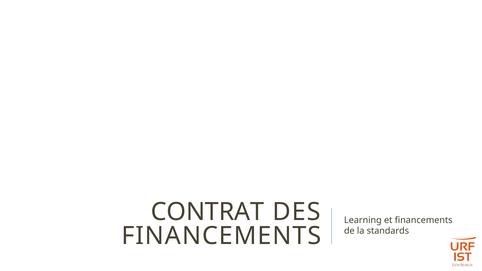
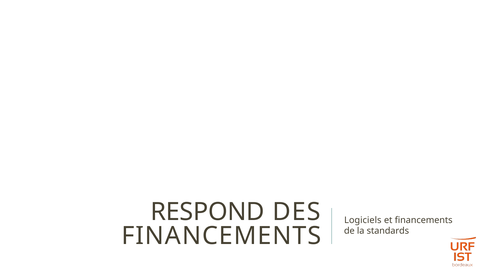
CONTRAT: CONTRAT -> RESPOND
Learning: Learning -> Logiciels
